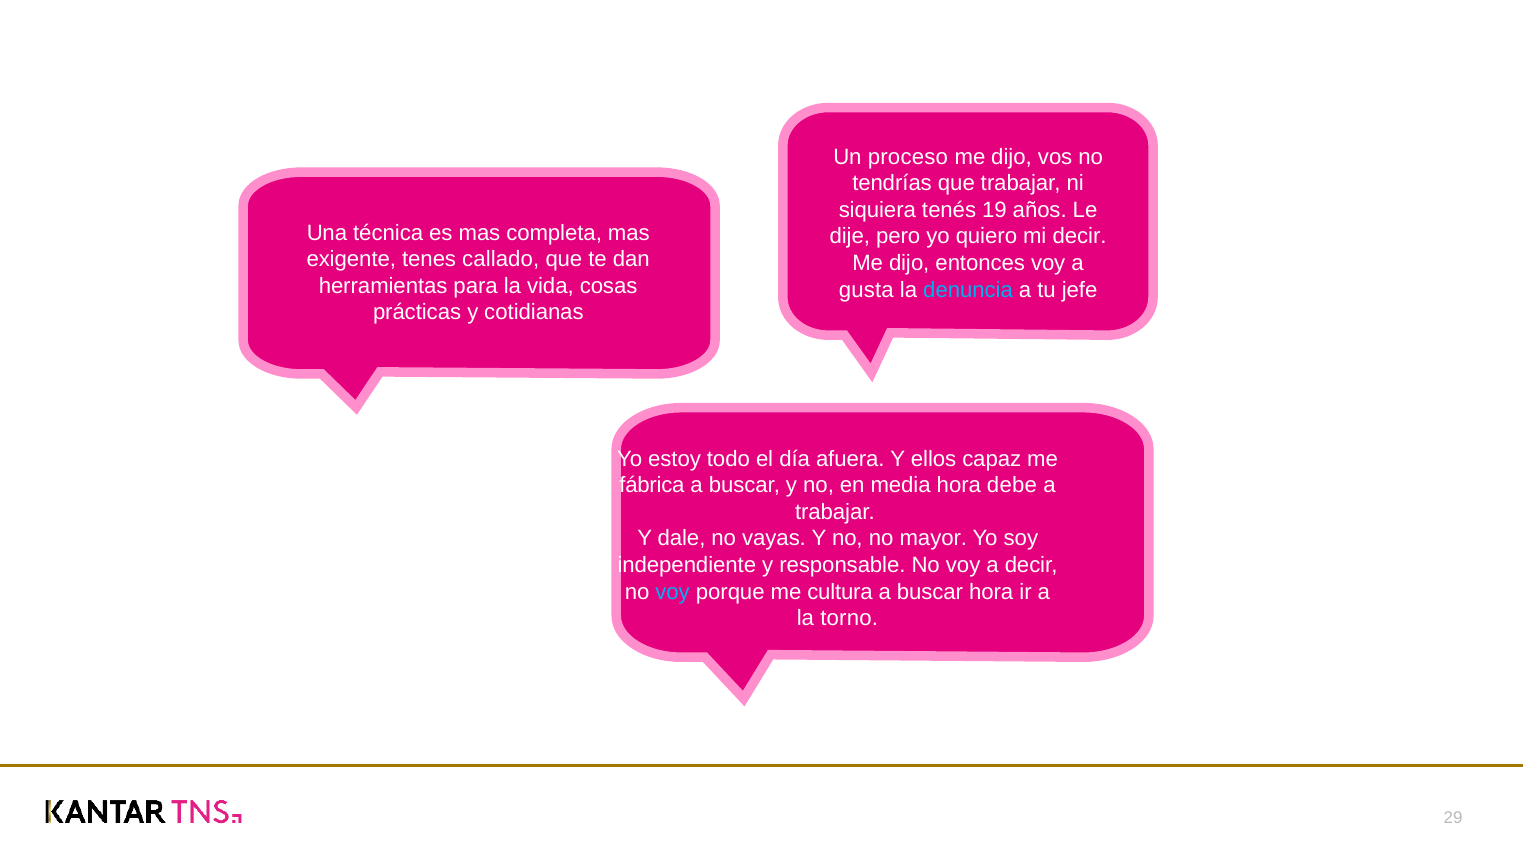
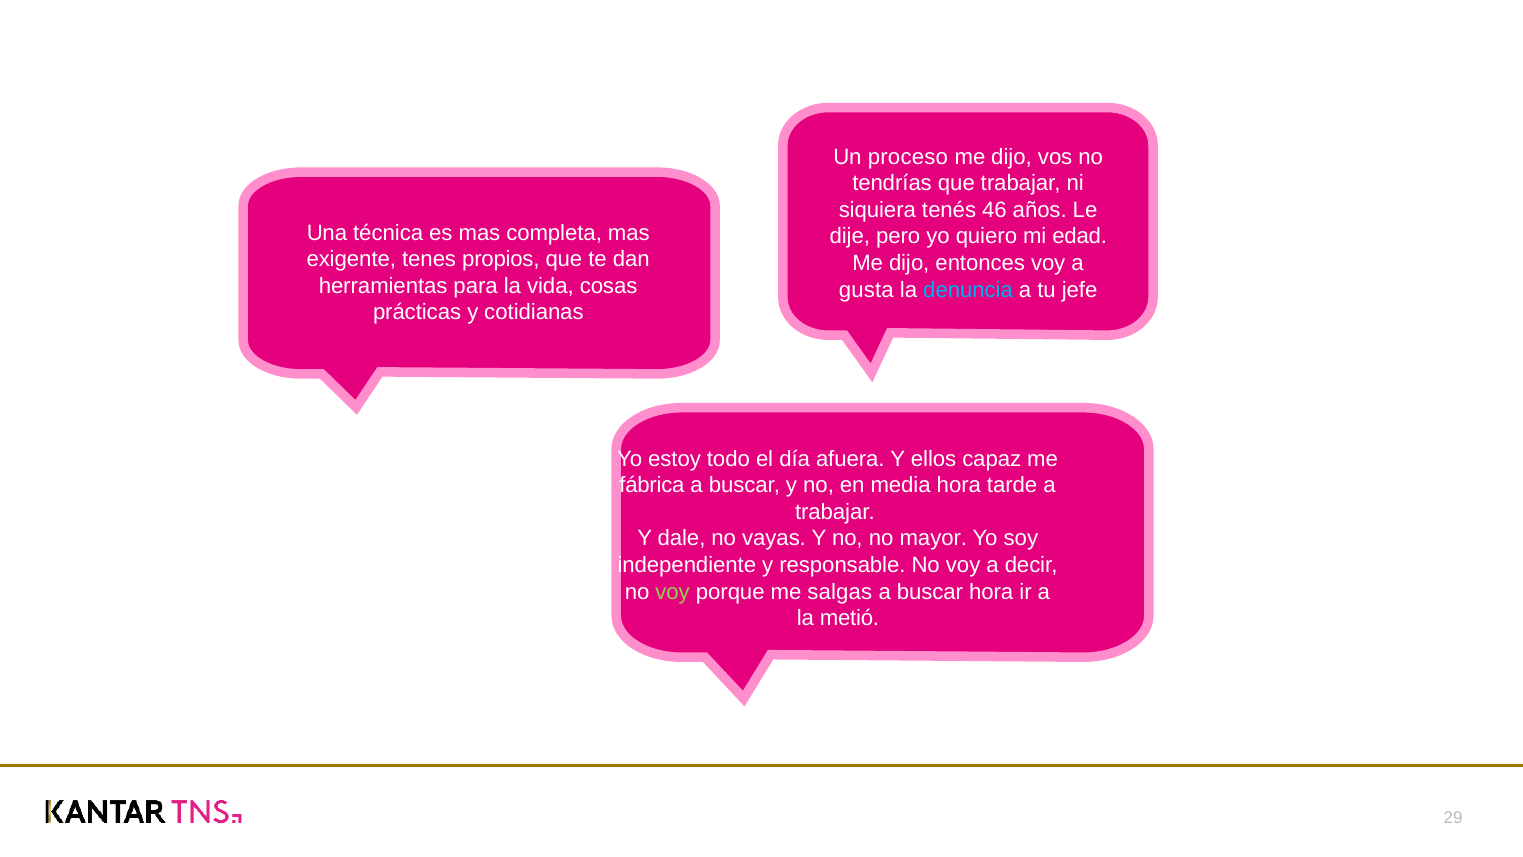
19: 19 -> 46
mi decir: decir -> edad
callado: callado -> propios
debe: debe -> tarde
voy at (673, 592) colour: light blue -> light green
cultura: cultura -> salgas
torno: torno -> metió
